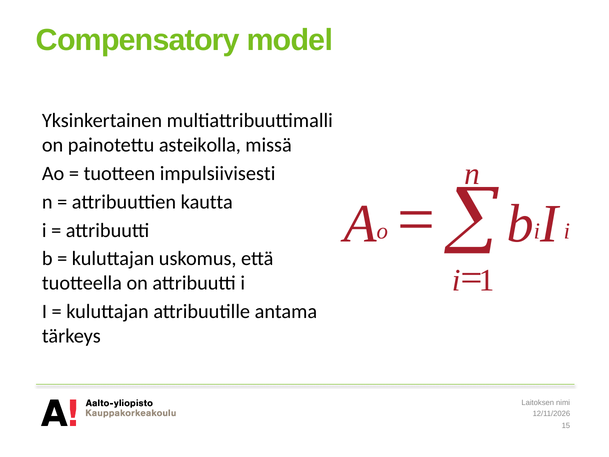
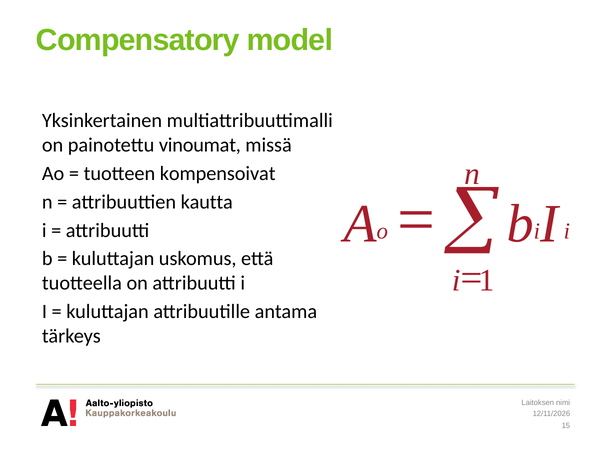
asteikolla: asteikolla -> vinoumat
impulsiivisesti: impulsiivisesti -> kompensoivat
